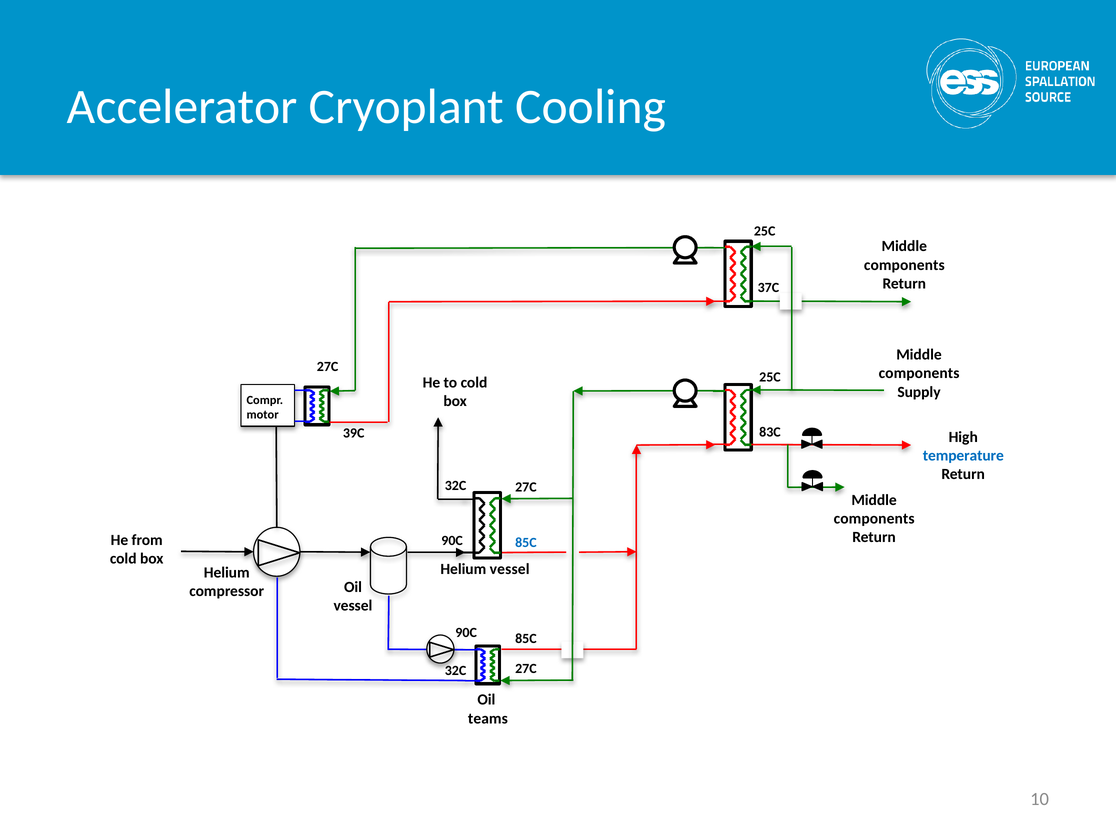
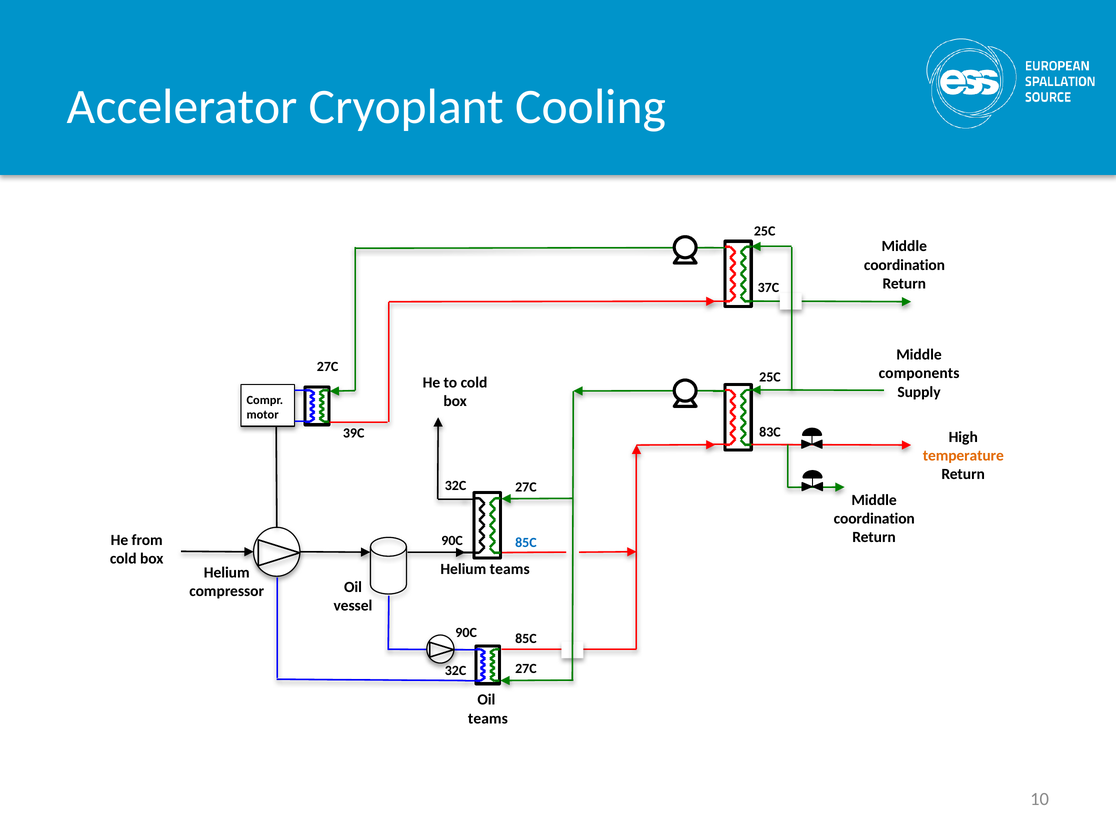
components at (904, 265): components -> coordination
temperature colour: blue -> orange
components at (874, 519): components -> coordination
Helium vessel: vessel -> teams
